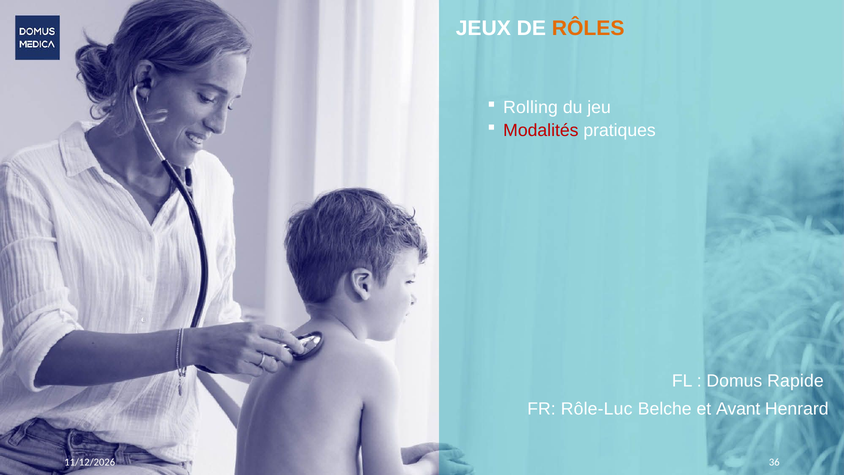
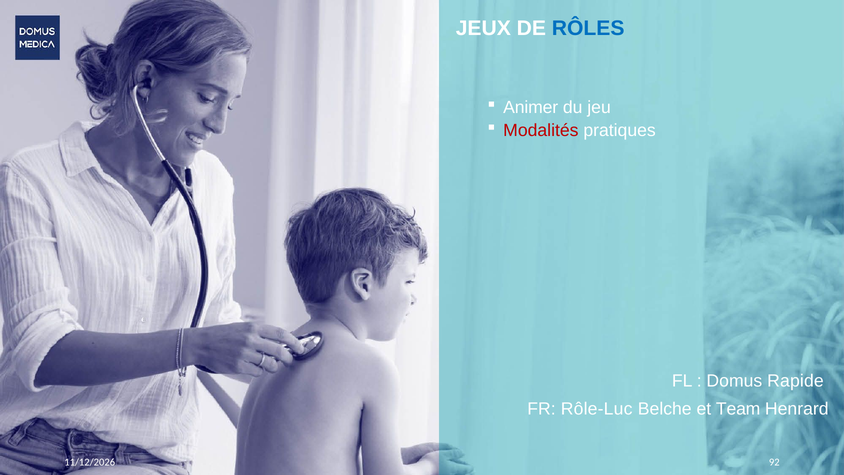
RÔLES colour: orange -> blue
Rolling: Rolling -> Animer
Avant: Avant -> Team
36: 36 -> 92
